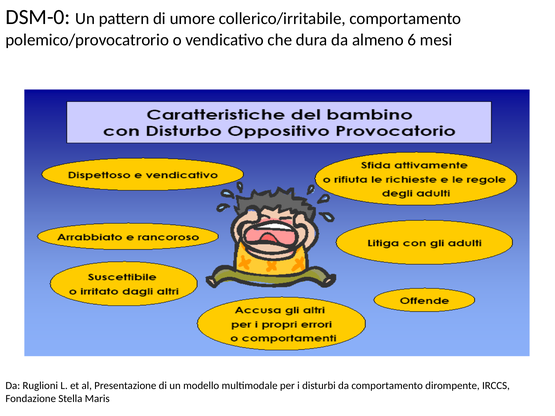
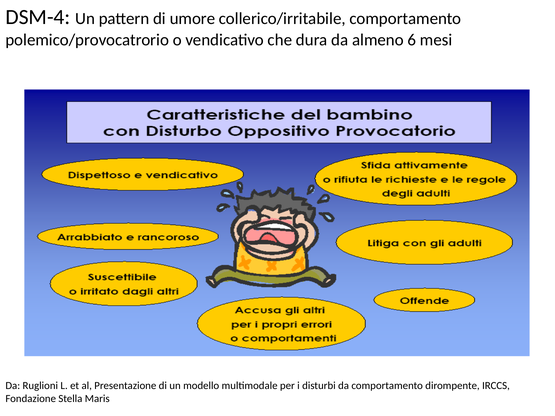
DSM-0: DSM-0 -> DSM-4
